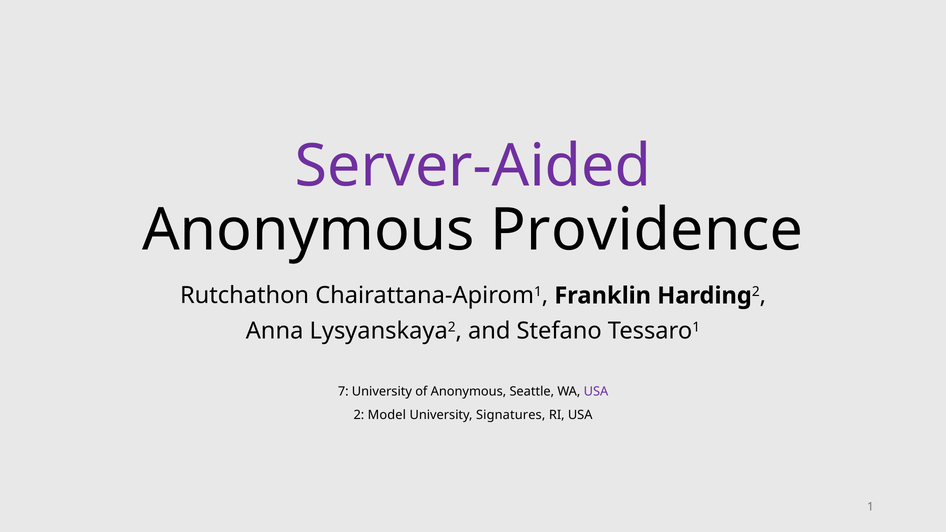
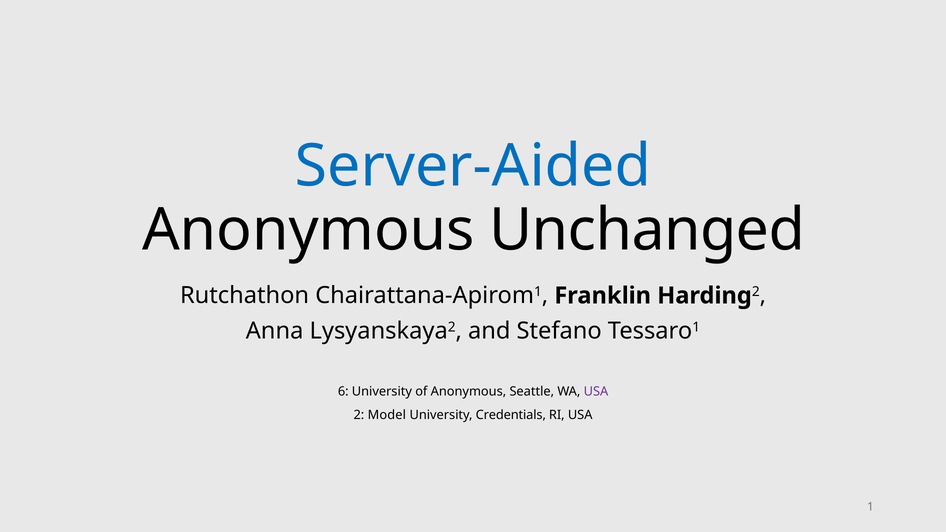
Server-Aided colour: purple -> blue
Providence: Providence -> Unchanged
7: 7 -> 6
Signatures: Signatures -> Credentials
